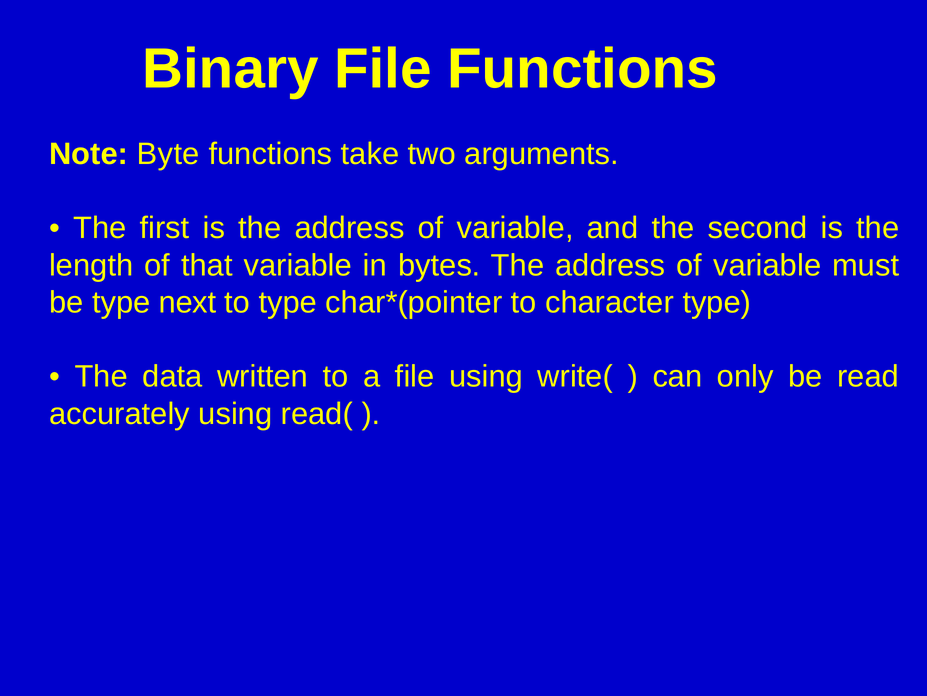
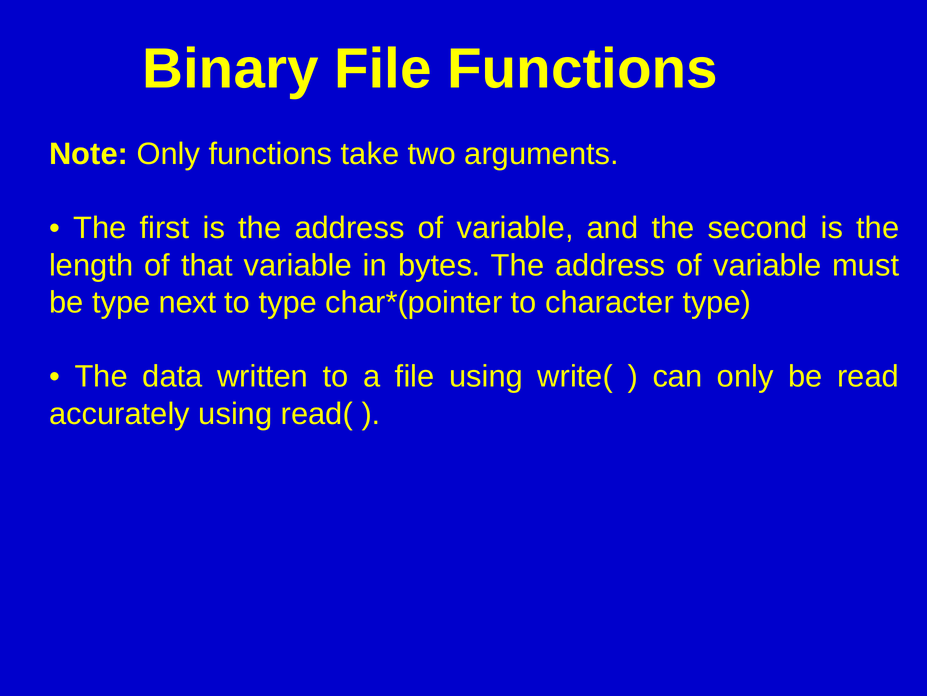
Note Byte: Byte -> Only
